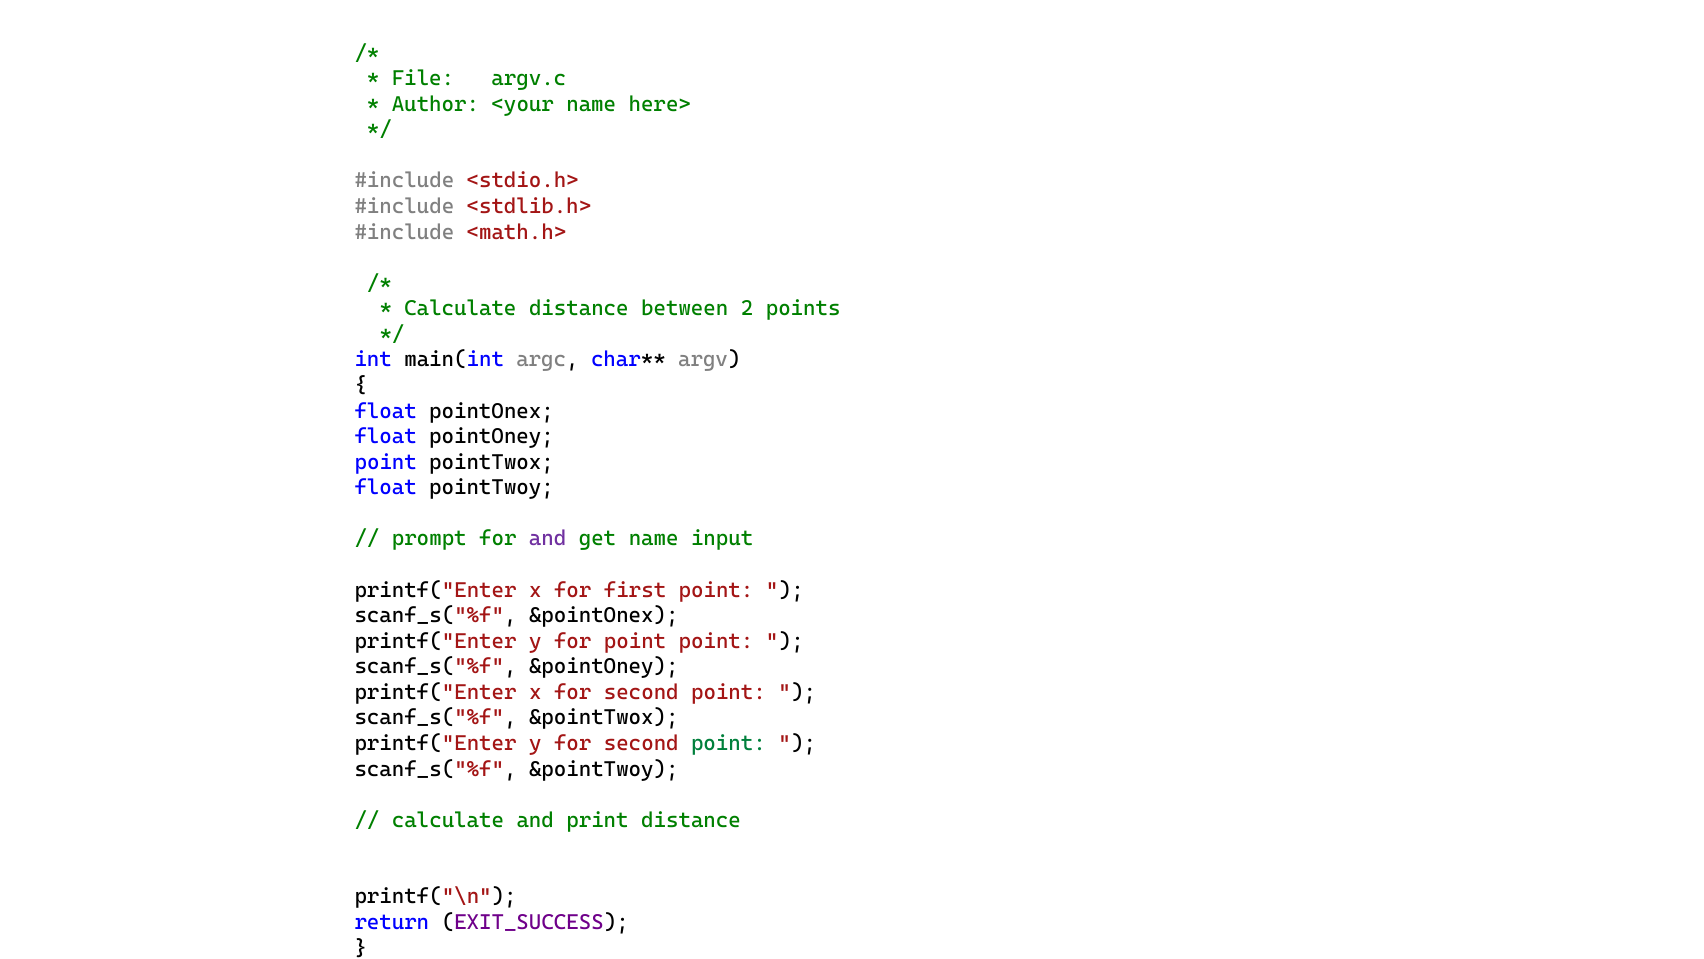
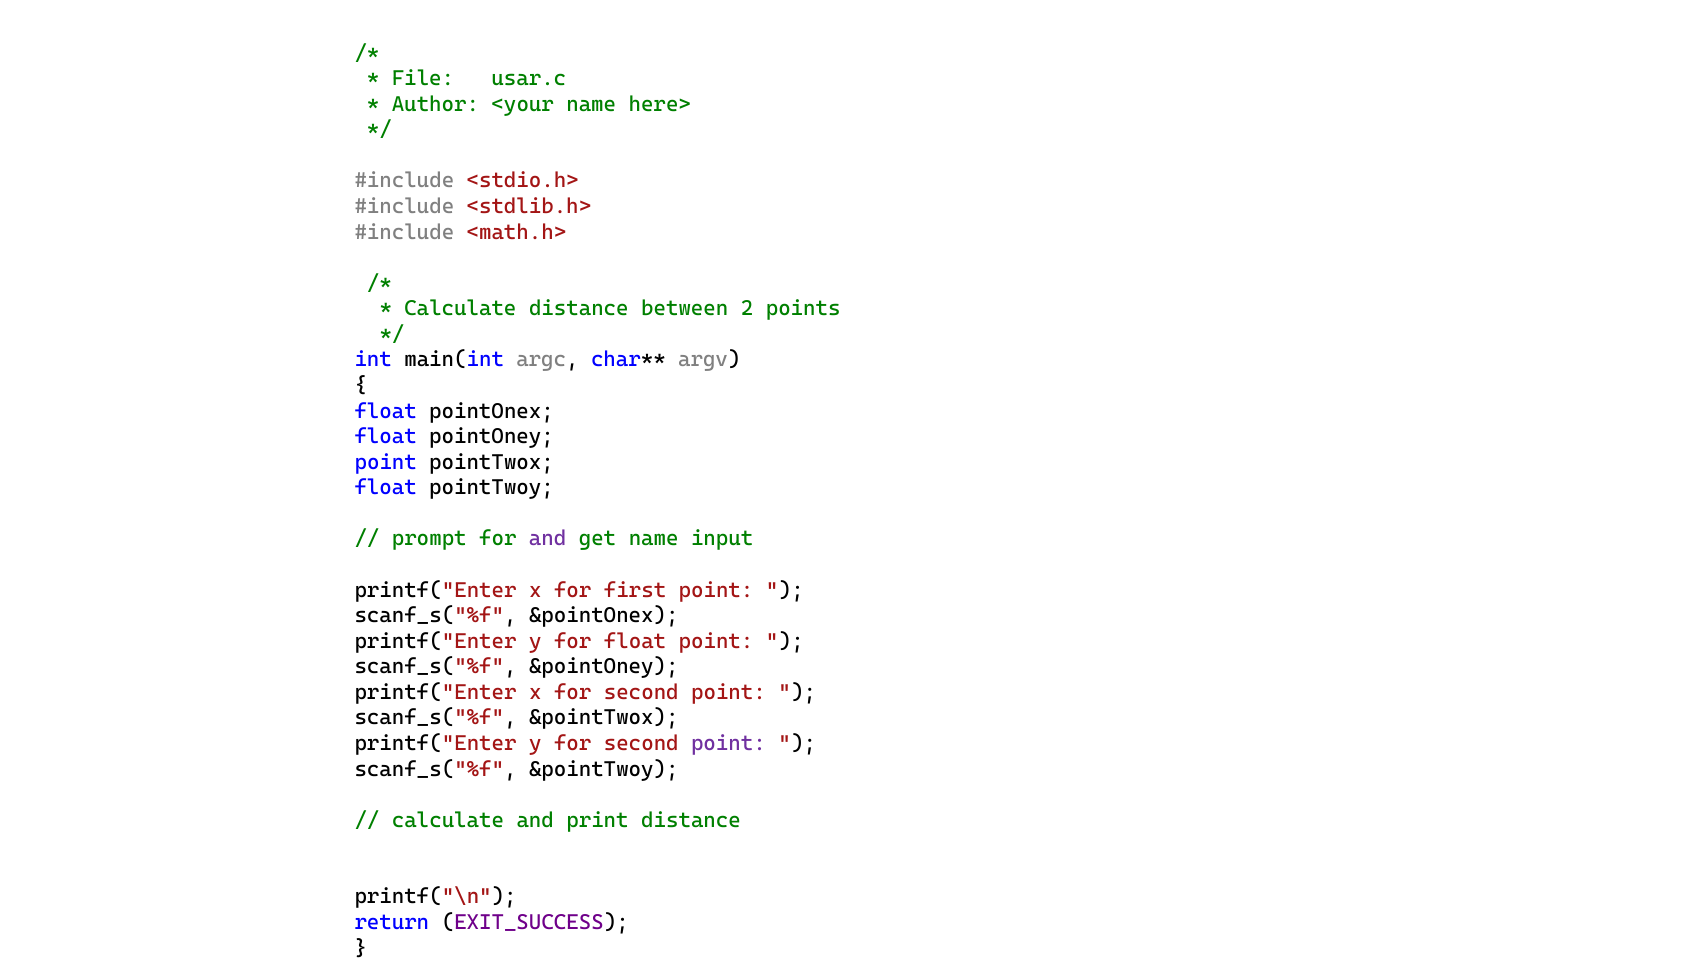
argv.c: argv.c -> usar.c
for point: point -> float
point at (728, 743) colour: green -> purple
